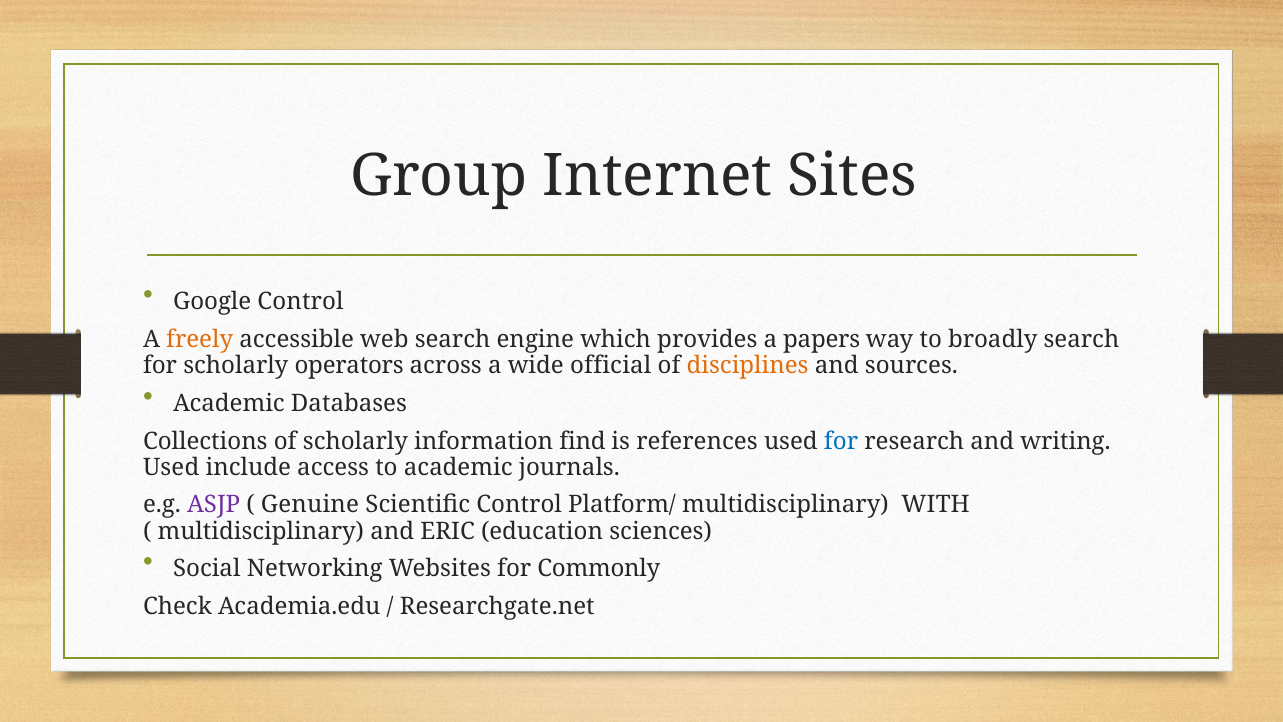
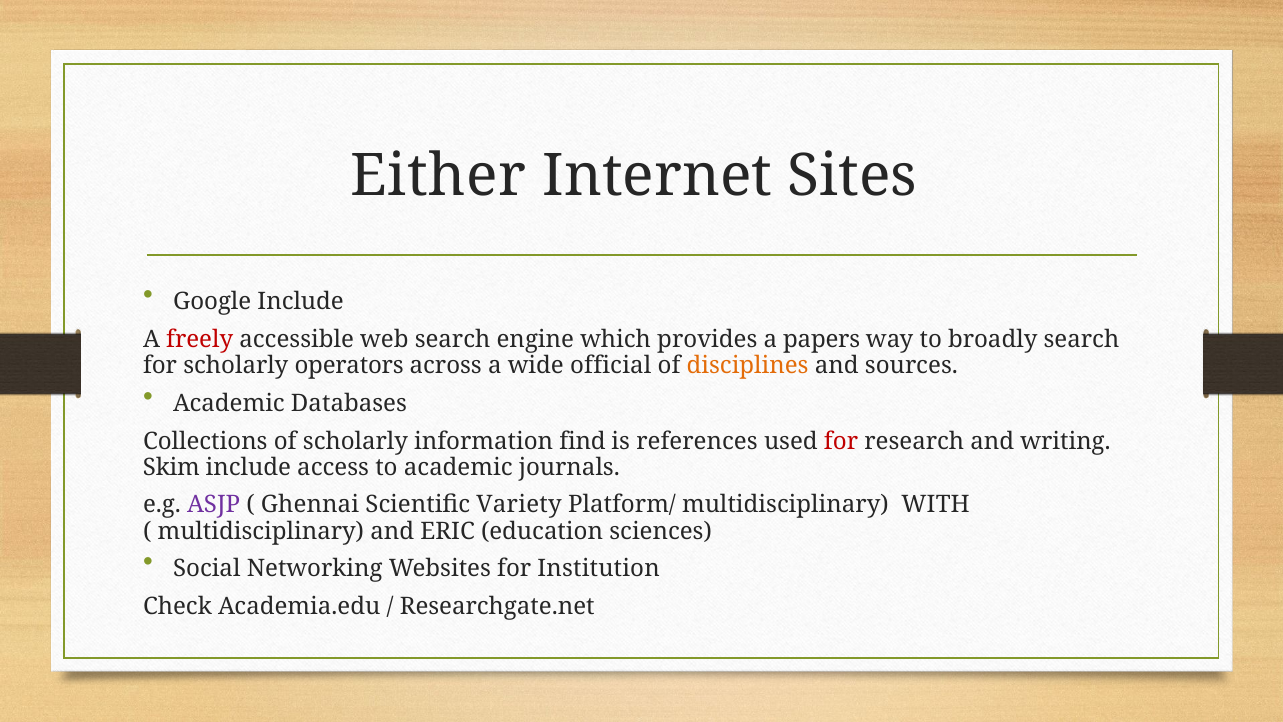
Group: Group -> Either
Google Control: Control -> Include
freely colour: orange -> red
for at (841, 441) colour: blue -> red
Used at (171, 467): Used -> Skim
Genuine: Genuine -> Ghennai
Scientific Control: Control -> Variety
Commonly: Commonly -> Institution
